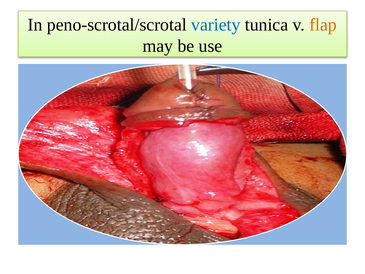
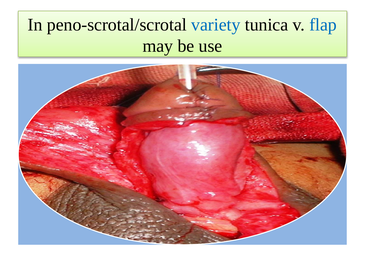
flap colour: orange -> blue
